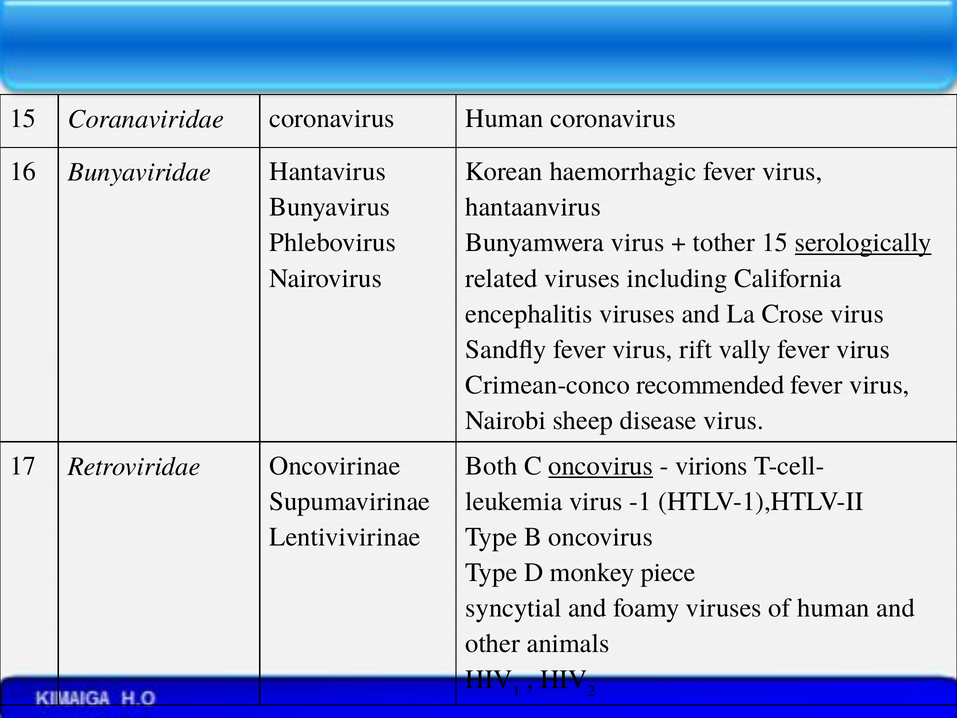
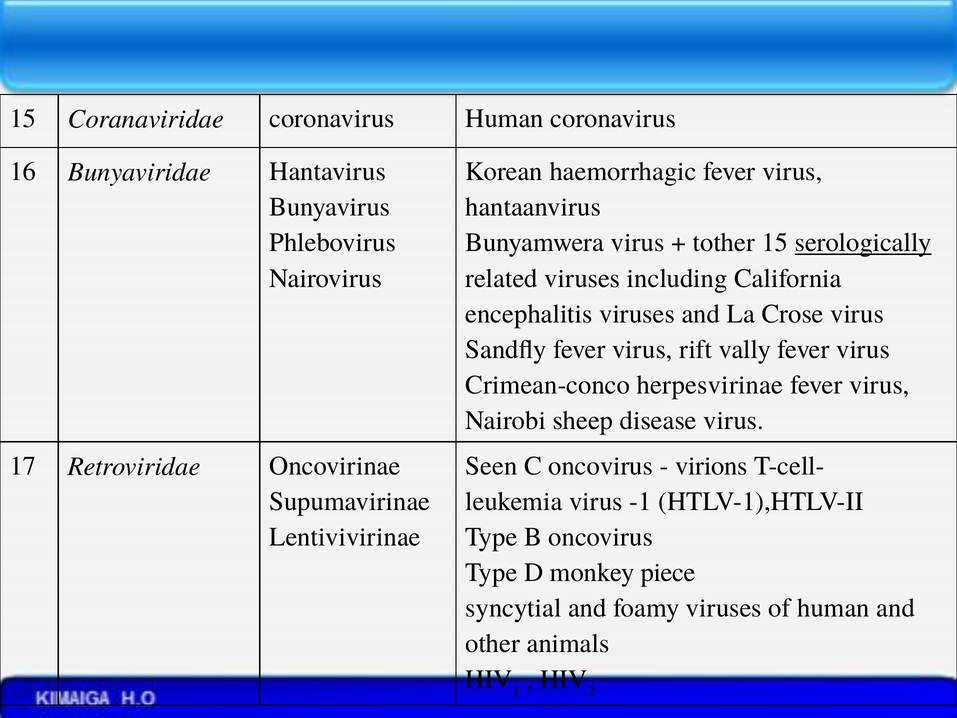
recommended: recommended -> herpesvirinae
Both: Both -> Seen
oncovirus at (601, 466) underline: present -> none
